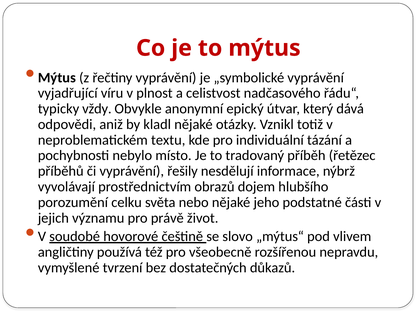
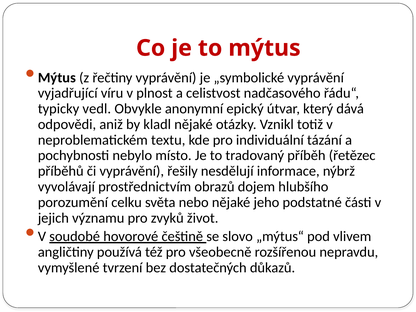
vždy: vždy -> vedl
právě: právě -> zvyků
